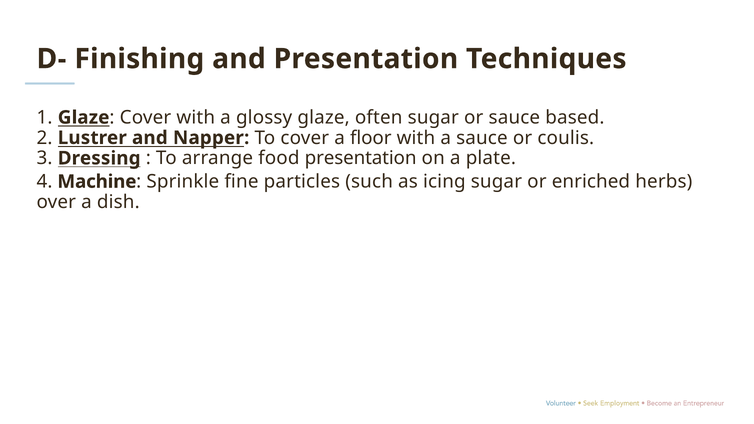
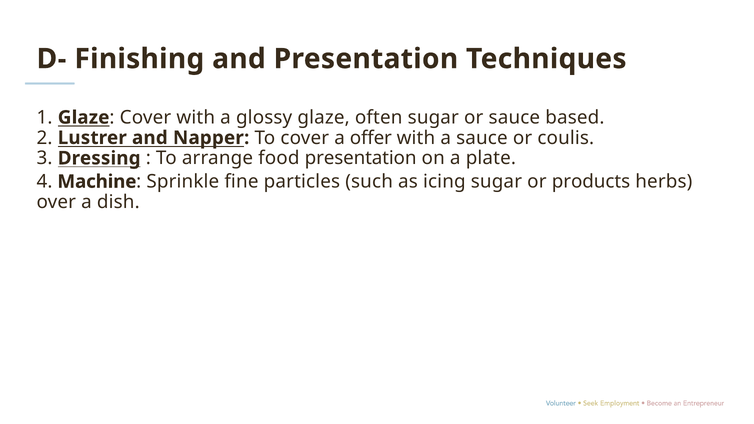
floor: floor -> offer
enriched: enriched -> products
